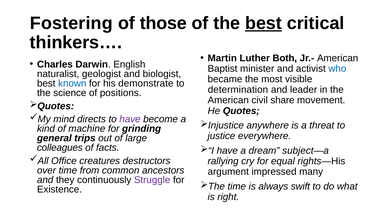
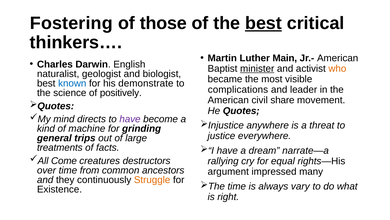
Both: Both -> Main
minister underline: none -> present
who colour: blue -> orange
determination: determination -> complications
positions: positions -> positively
colleagues: colleagues -> treatments
subject—a: subject—a -> narrate—a
Office: Office -> Come
Struggle colour: purple -> orange
swift: swift -> vary
